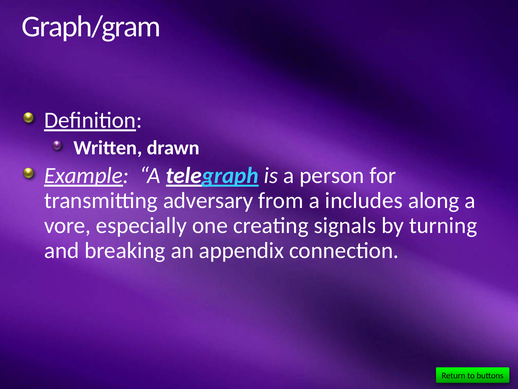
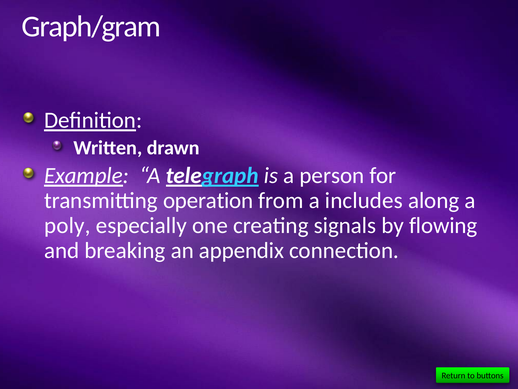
adversary: adversary -> operation
vore: vore -> poly
turning: turning -> flowing
